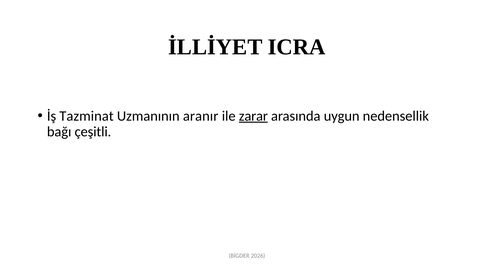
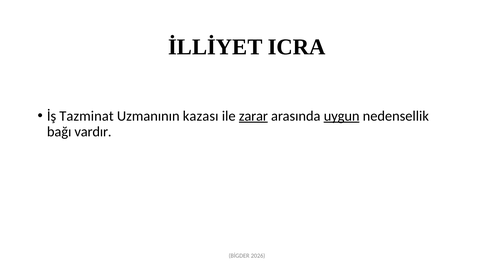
aranır: aranır -> kazası
uygun underline: none -> present
çeşitli: çeşitli -> vardır
